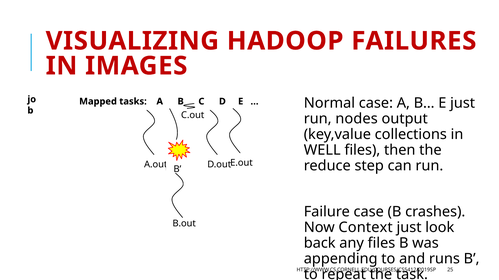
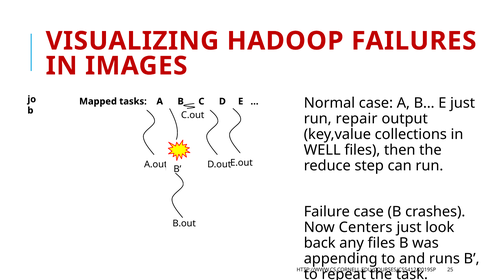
nodes: nodes -> repair
Context: Context -> Centers
